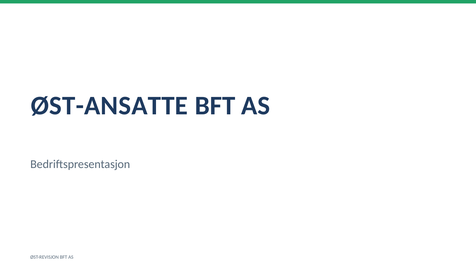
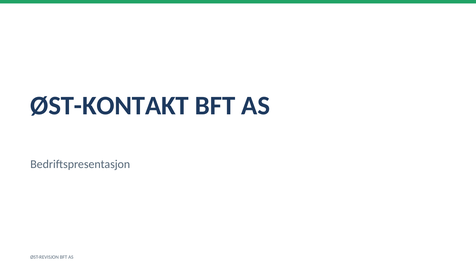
ØST-ANSATTE: ØST-ANSATTE -> ØST-KONTAKT
